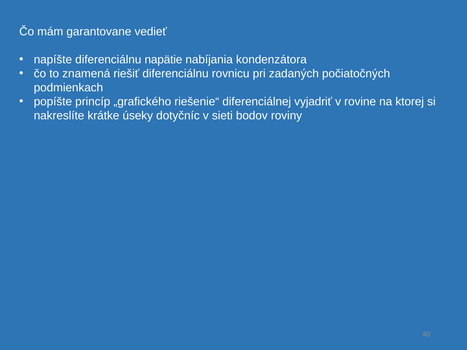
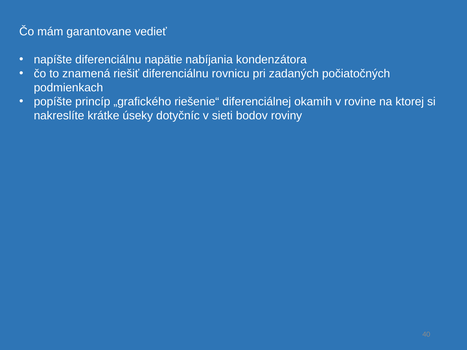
vyjadriť: vyjadriť -> okamih
